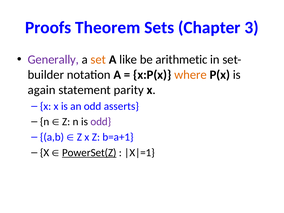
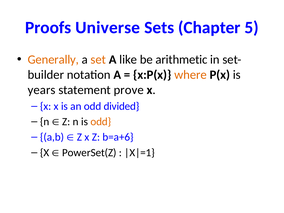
Theorem: Theorem -> Universe
3: 3 -> 5
Generally colour: purple -> orange
again: again -> years
parity: parity -> prove
asserts: asserts -> divided
odd at (101, 122) colour: purple -> orange
b=a+1: b=a+1 -> b=a+6
PowerSet(Z underline: present -> none
